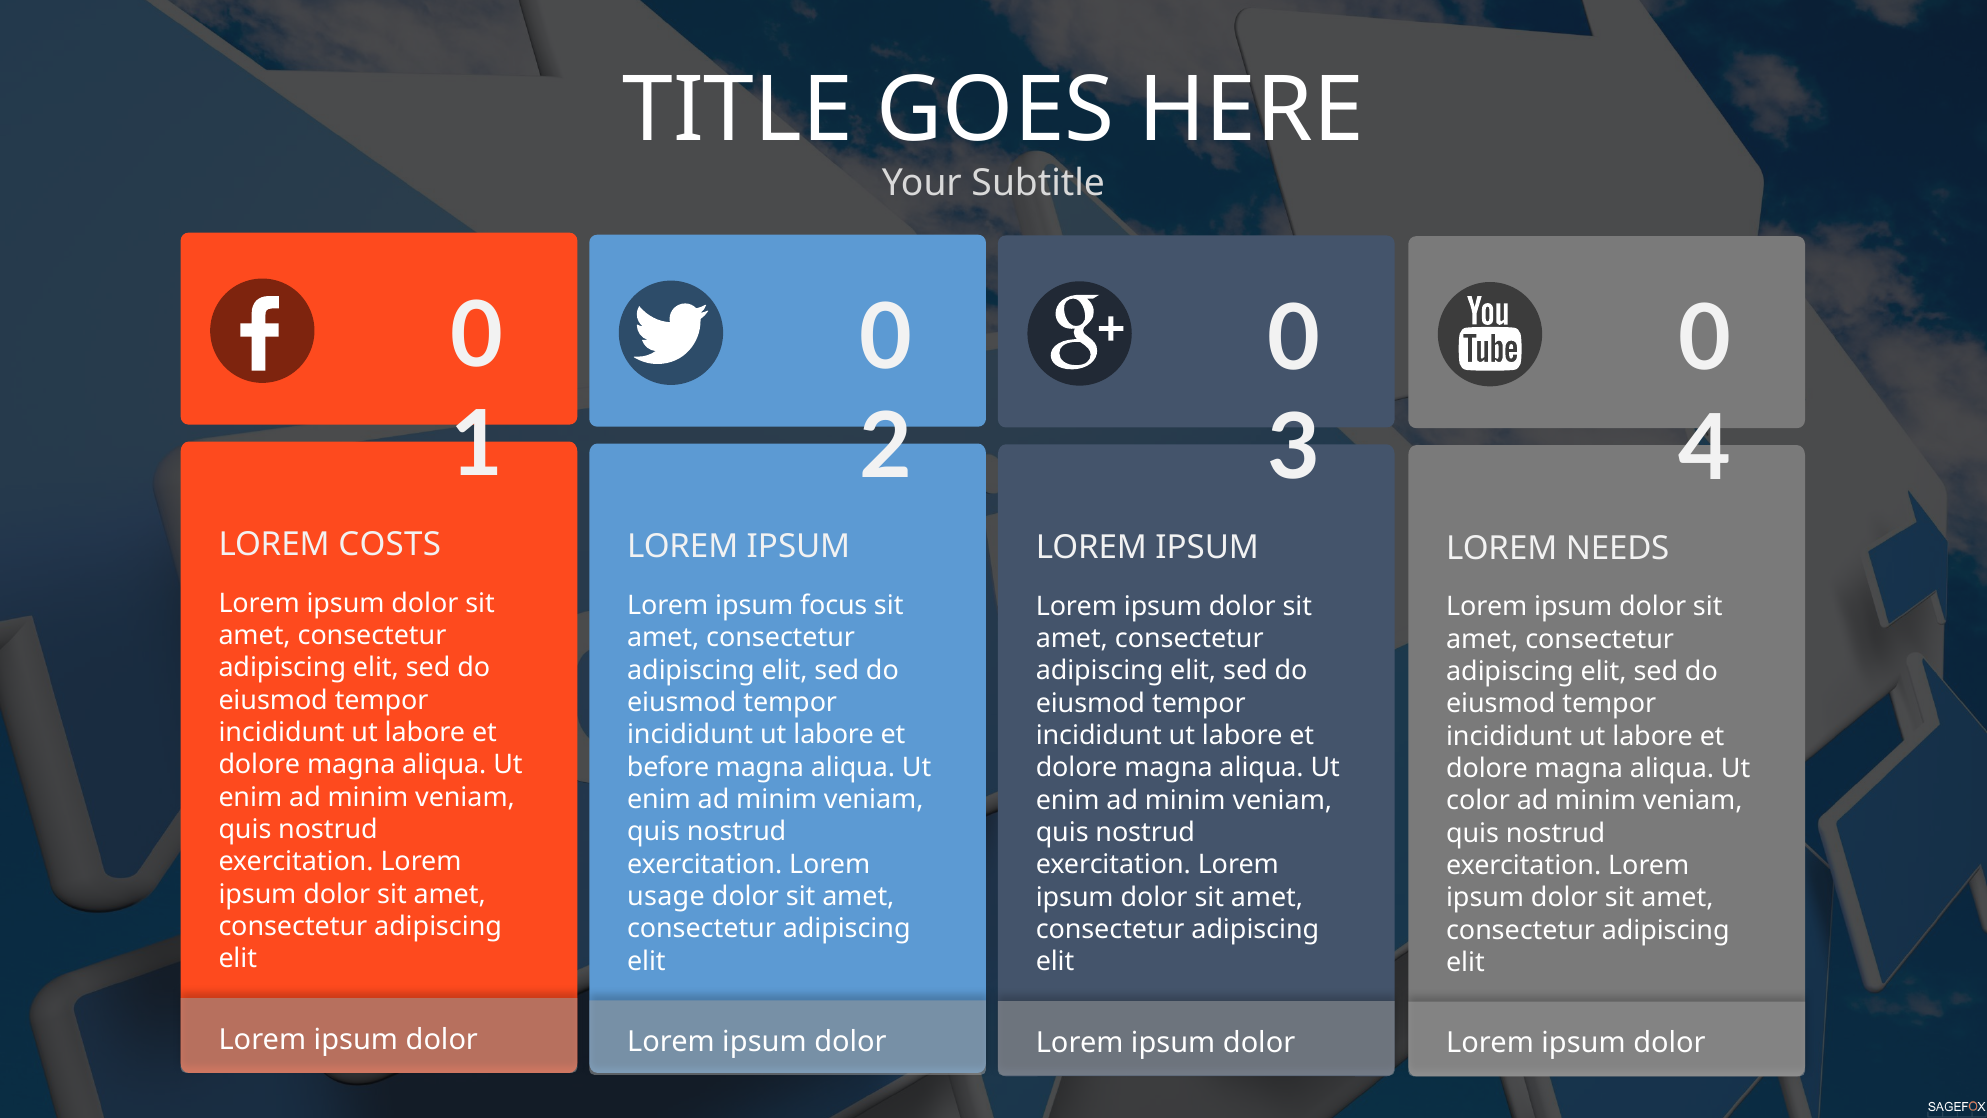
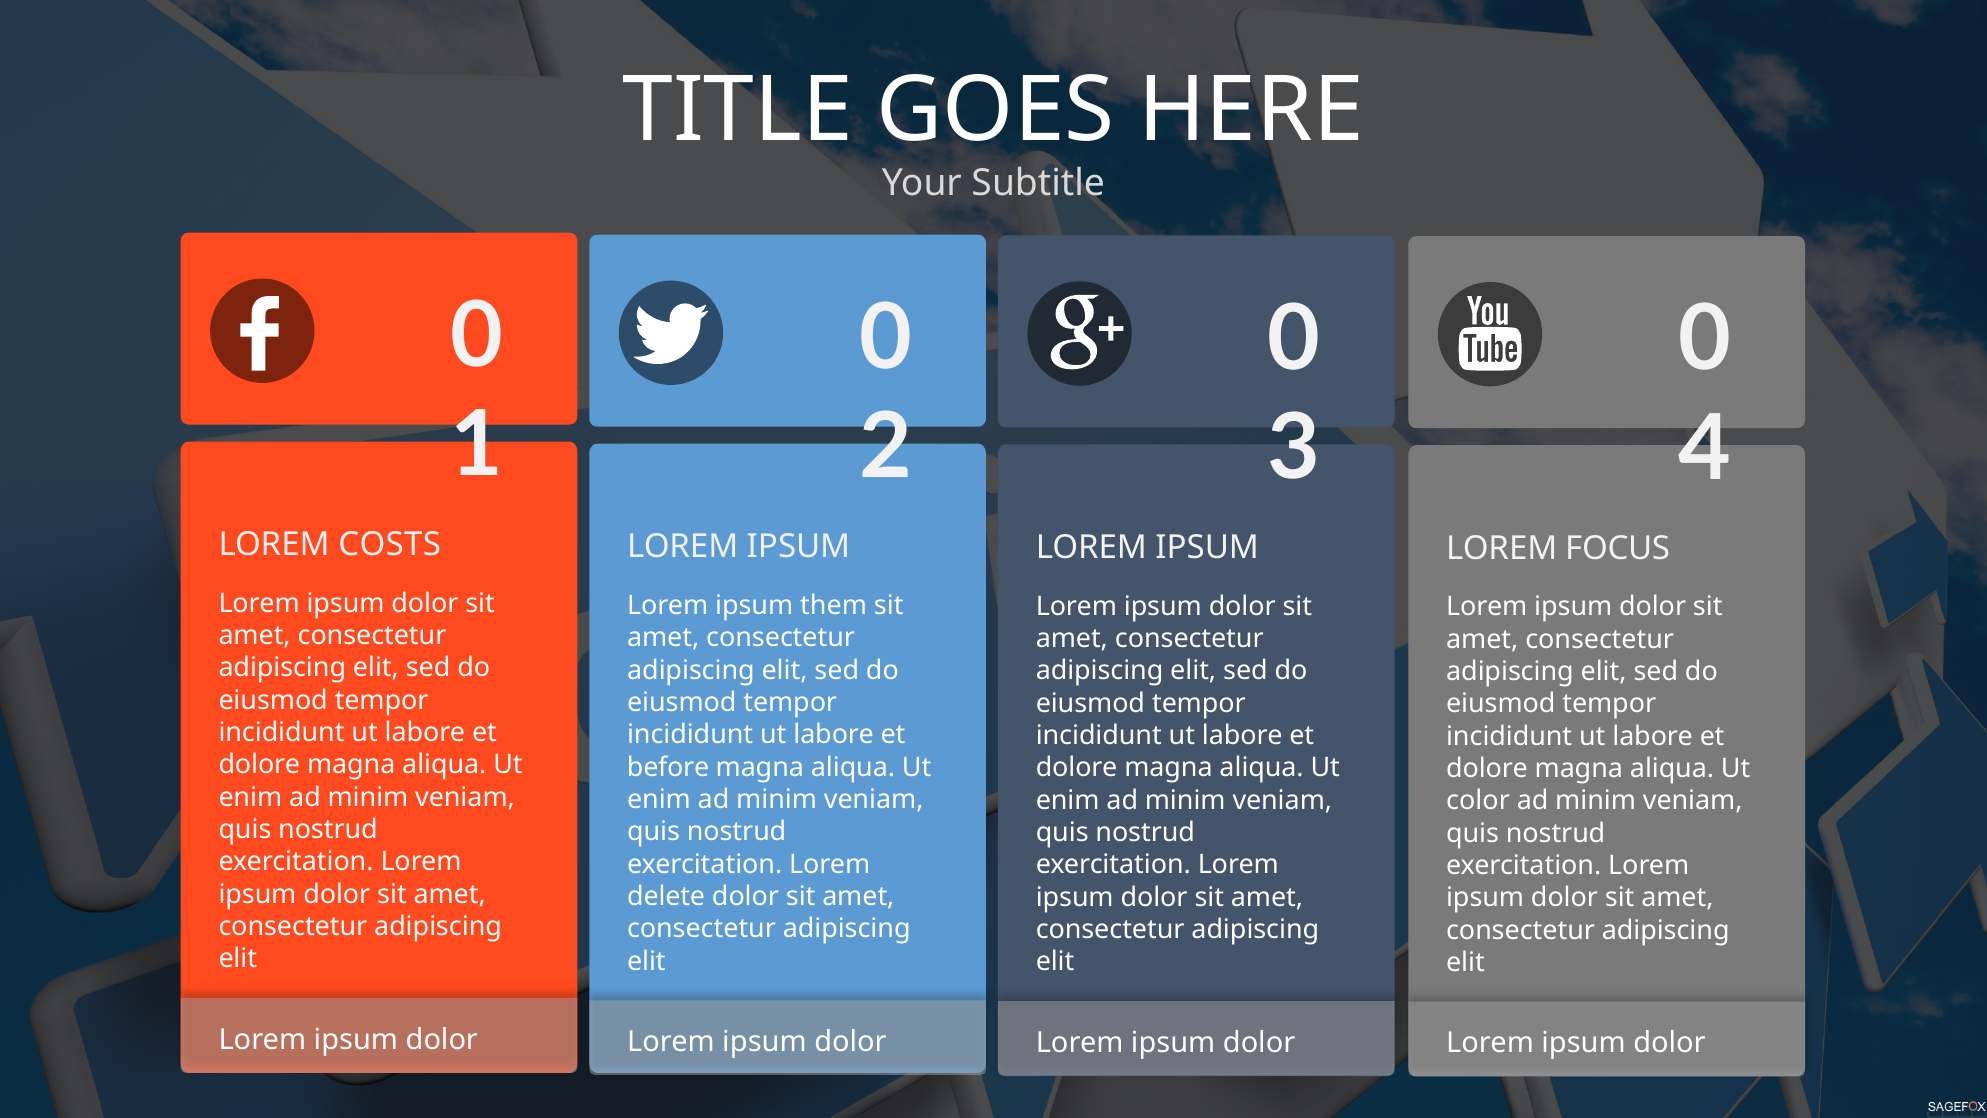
NEEDS: NEEDS -> FOCUS
focus: focus -> them
usage: usage -> delete
